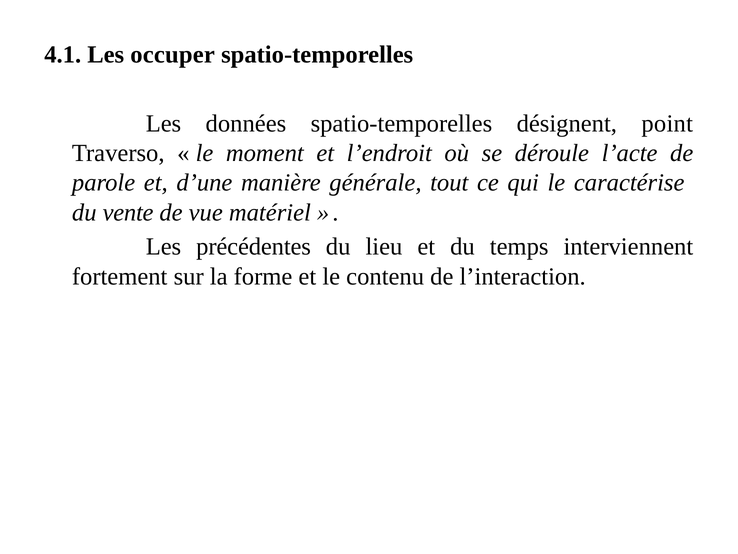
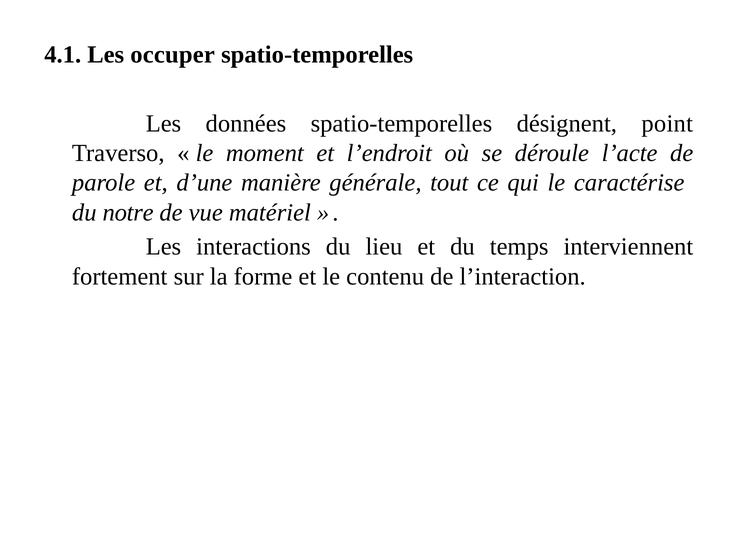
vente: vente -> notre
précédentes: précédentes -> interactions
